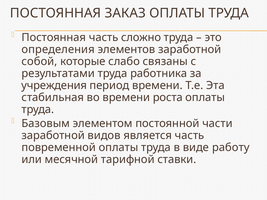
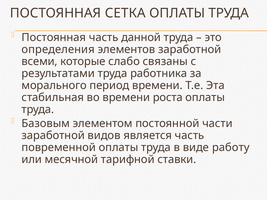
ЗАКАЗ: ЗАКАЗ -> СЕТКА
сложно: сложно -> данной
собой: собой -> всеми
учреждения: учреждения -> морального
